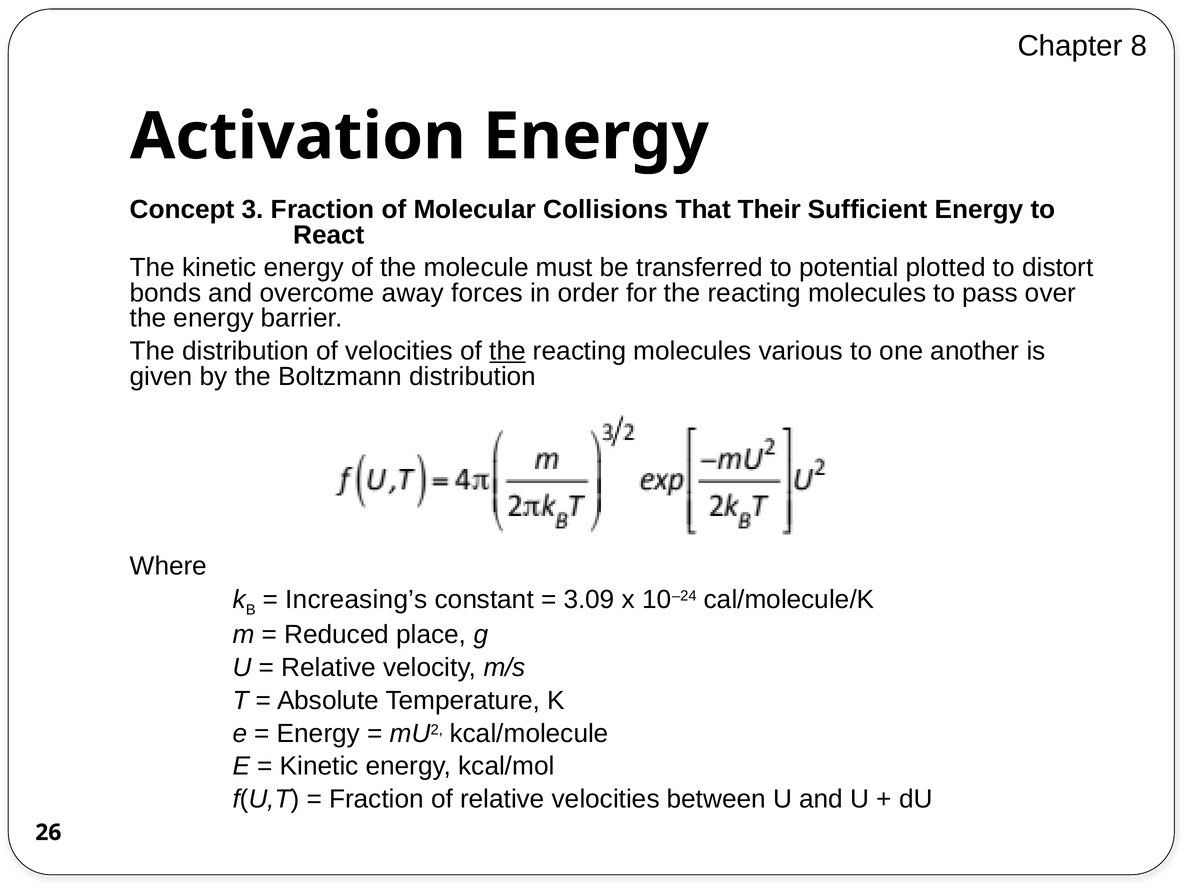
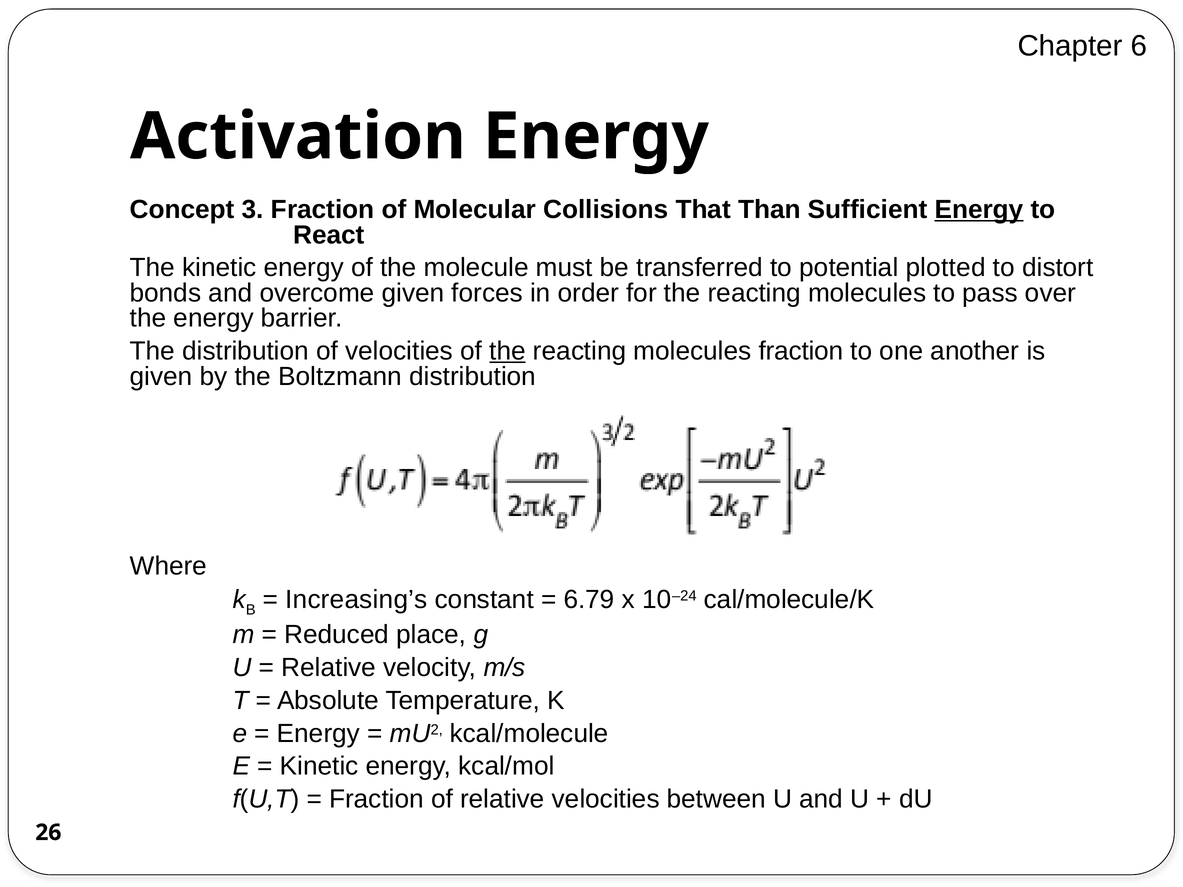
8: 8 -> 6
Their: Their -> Than
Energy at (979, 210) underline: none -> present
overcome away: away -> given
molecules various: various -> fraction
3.09: 3.09 -> 6.79
